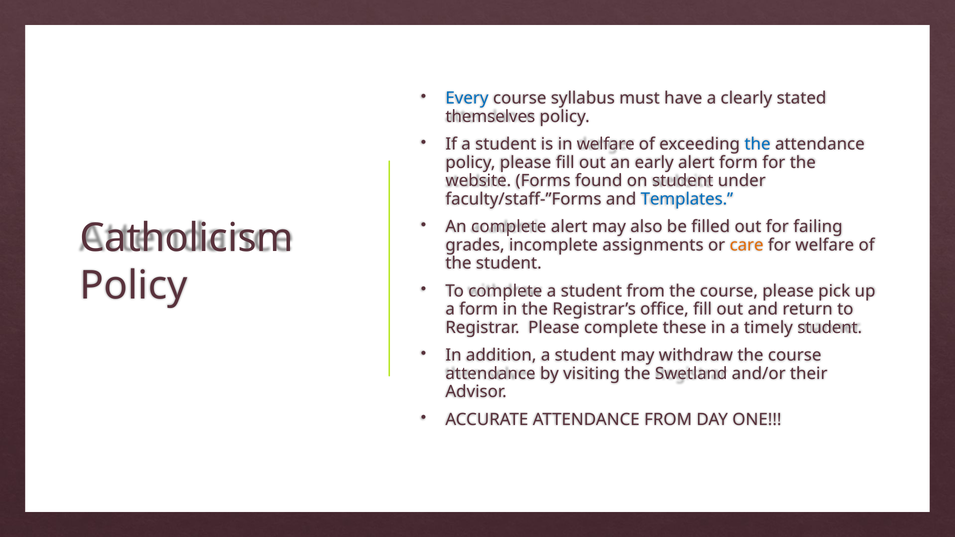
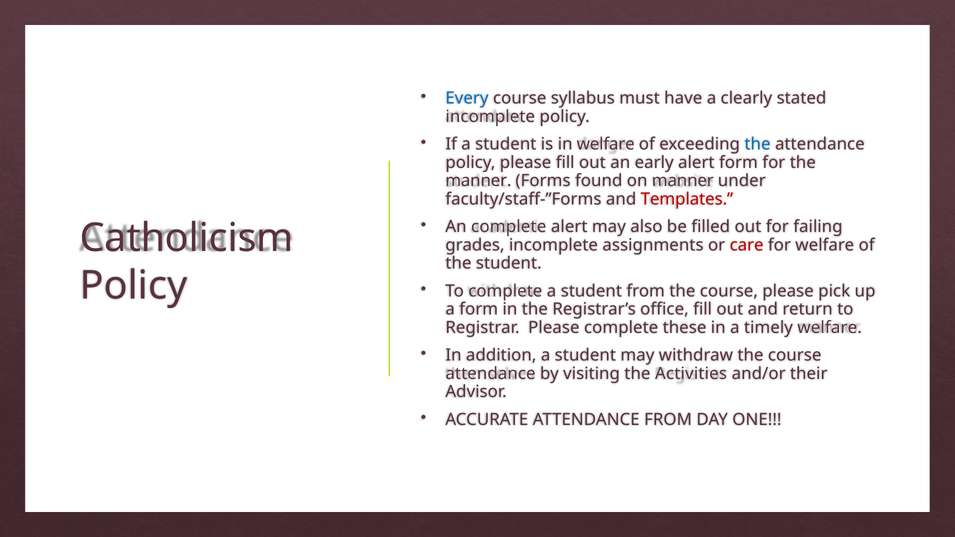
themselves at (490, 117): themselves -> incomplete
website at (478, 181): website -> manner
on student: student -> manner
Templates colour: blue -> red
care colour: orange -> red
timely student: student -> welfare
Swetland: Swetland -> Activities
